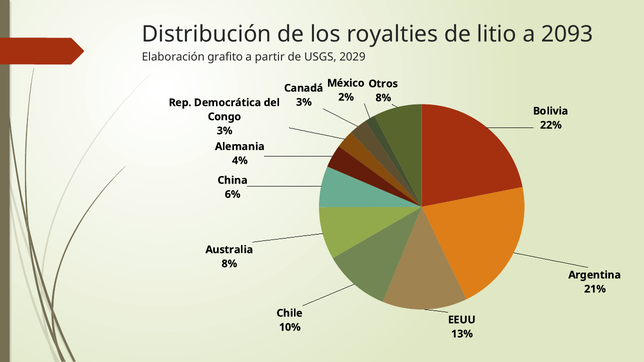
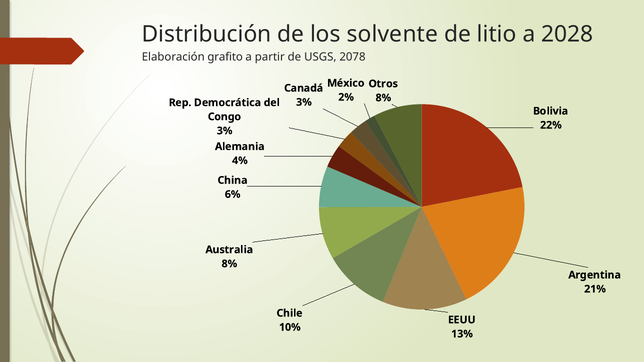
royalties: royalties -> solvente
2093: 2093 -> 2028
2029: 2029 -> 2078
